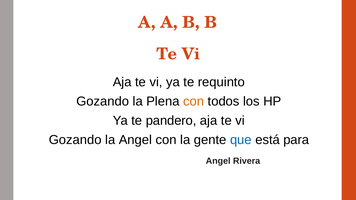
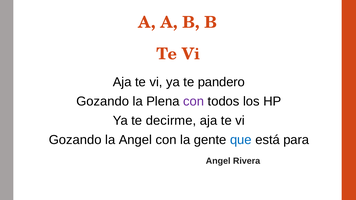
requinto: requinto -> pandero
con at (194, 101) colour: orange -> purple
pandero: pandero -> decirme
